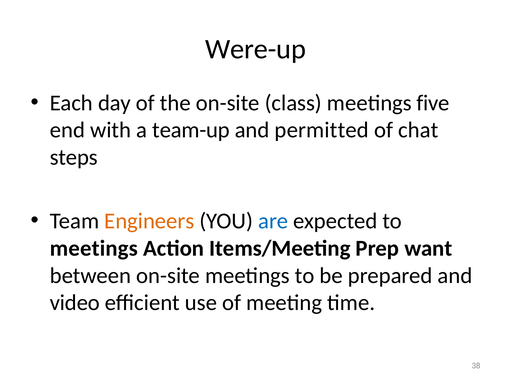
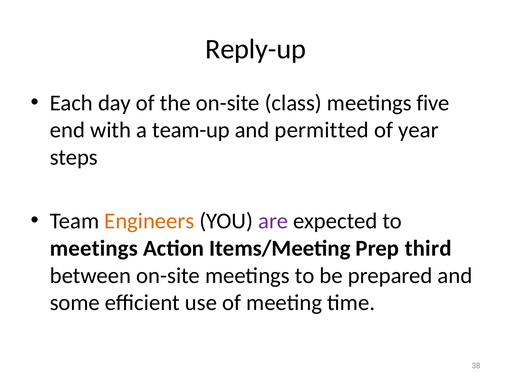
Were-up: Were-up -> Reply-up
chat: chat -> year
are colour: blue -> purple
want: want -> third
video: video -> some
